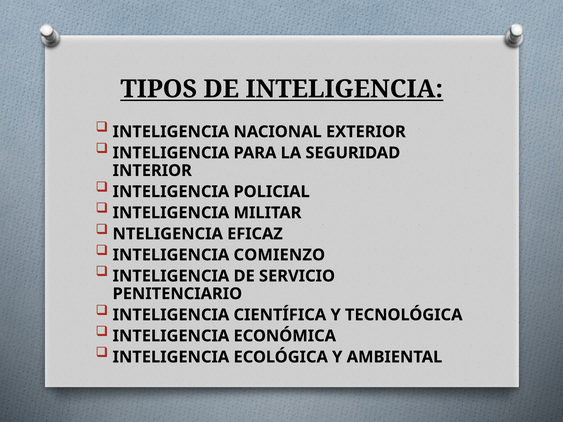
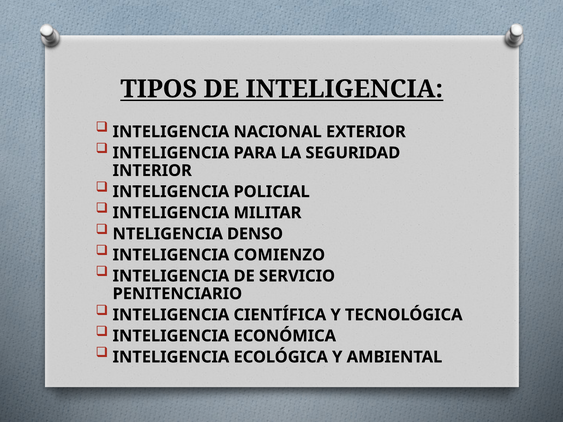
EFICAZ: EFICAZ -> DENSO
